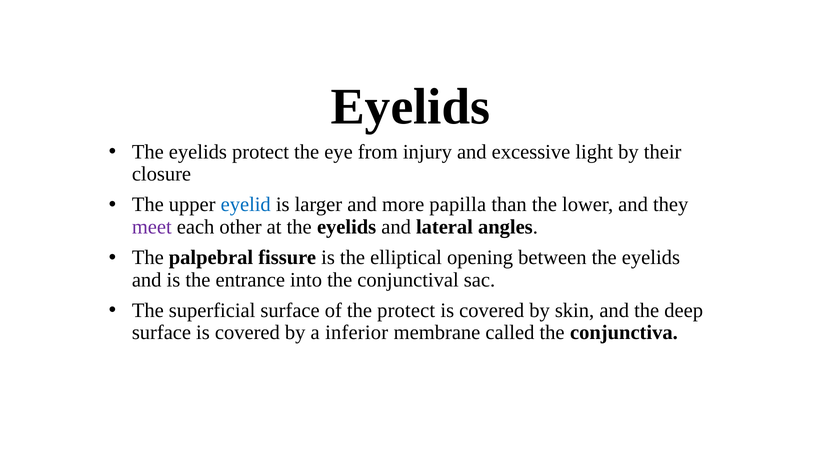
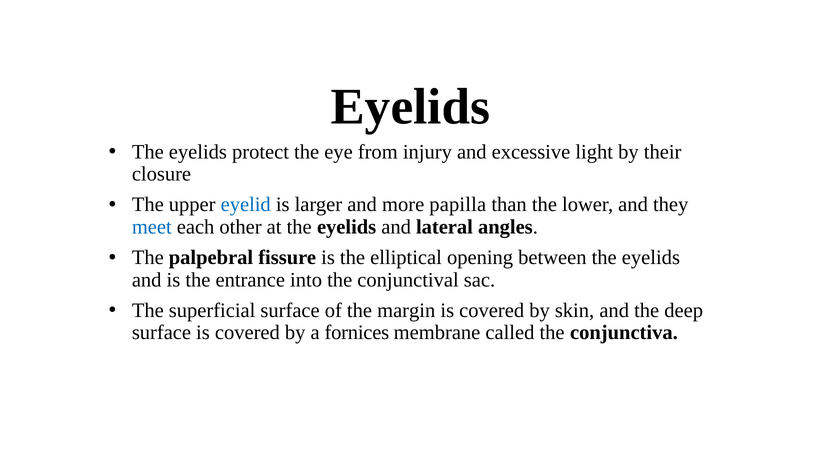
meet colour: purple -> blue
the protect: protect -> margin
inferior: inferior -> fornices
